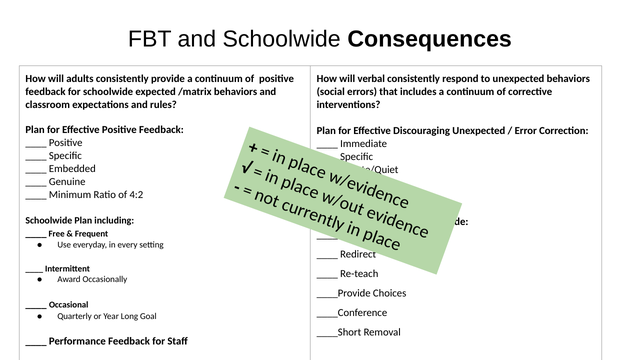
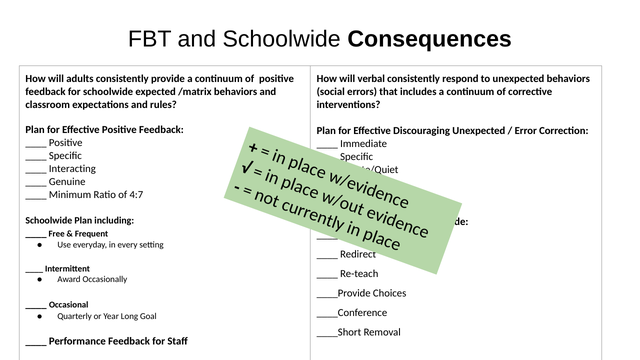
Embedded: Embedded -> Interacting
4:2: 4:2 -> 4:7
